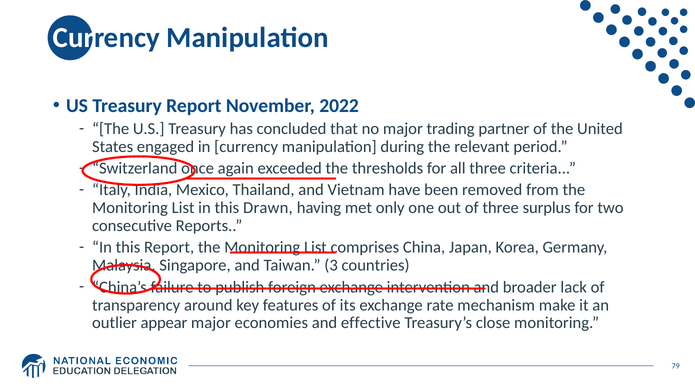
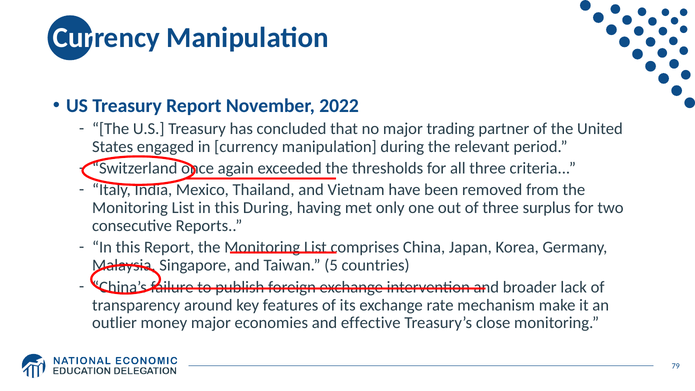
this Drawn: Drawn -> During
3: 3 -> 5
appear: appear -> money
